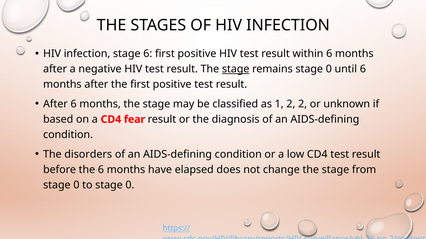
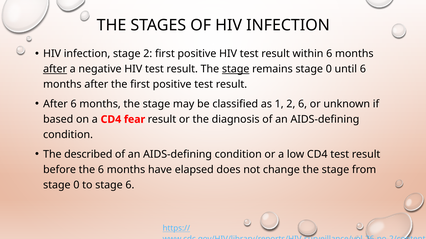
stage 6: 6 -> 2
after at (55, 69) underline: none -> present
2 2: 2 -> 6
disorders: disorders -> described
to stage 0: 0 -> 6
